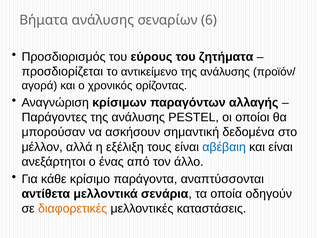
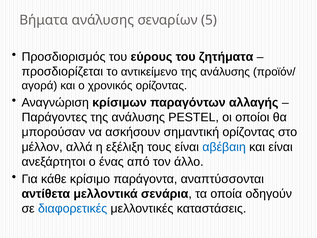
6: 6 -> 5
σημαντική δεδομένα: δεδομένα -> ορίζοντας
διαφορετικές colour: orange -> blue
